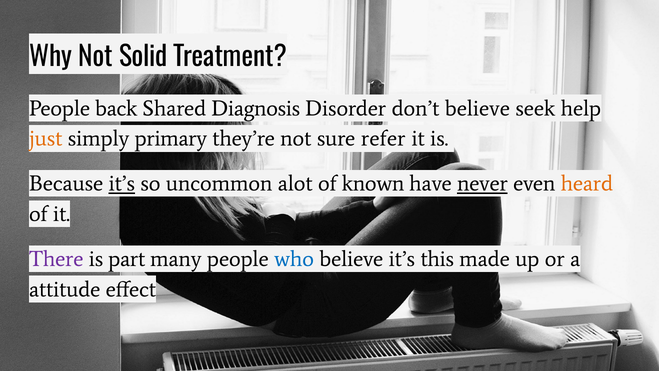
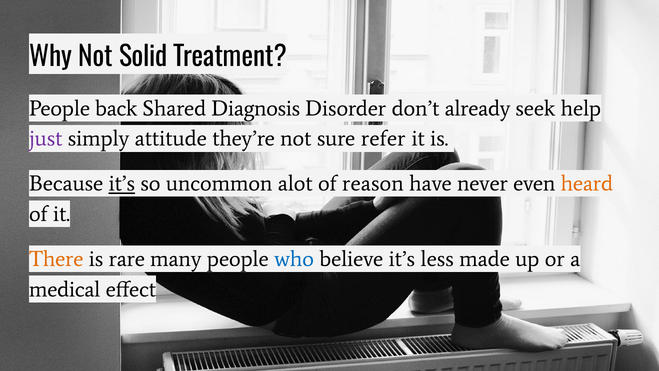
don’t believe: believe -> already
just colour: orange -> purple
primary: primary -> attitude
known: known -> reason
never underline: present -> none
There colour: purple -> orange
part: part -> rare
this: this -> less
attitude: attitude -> medical
